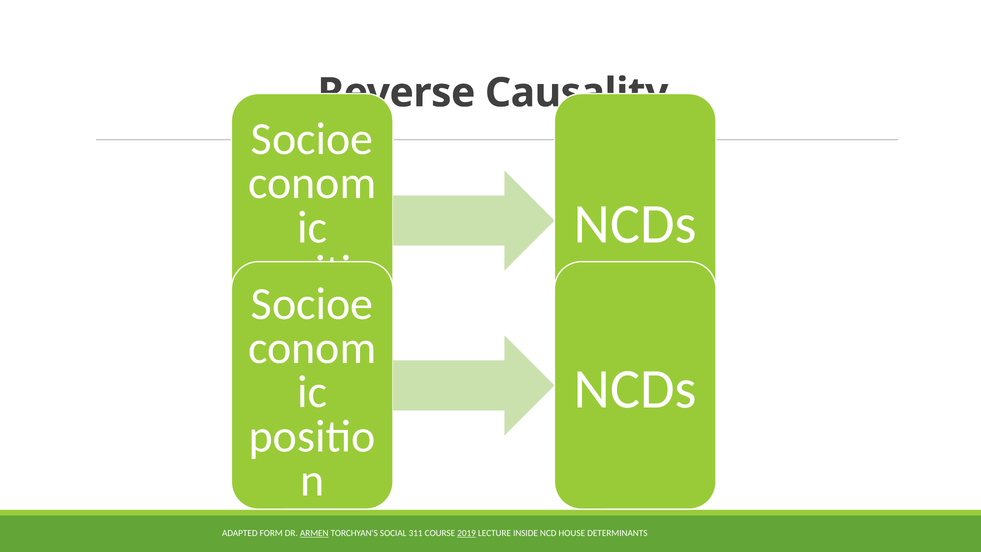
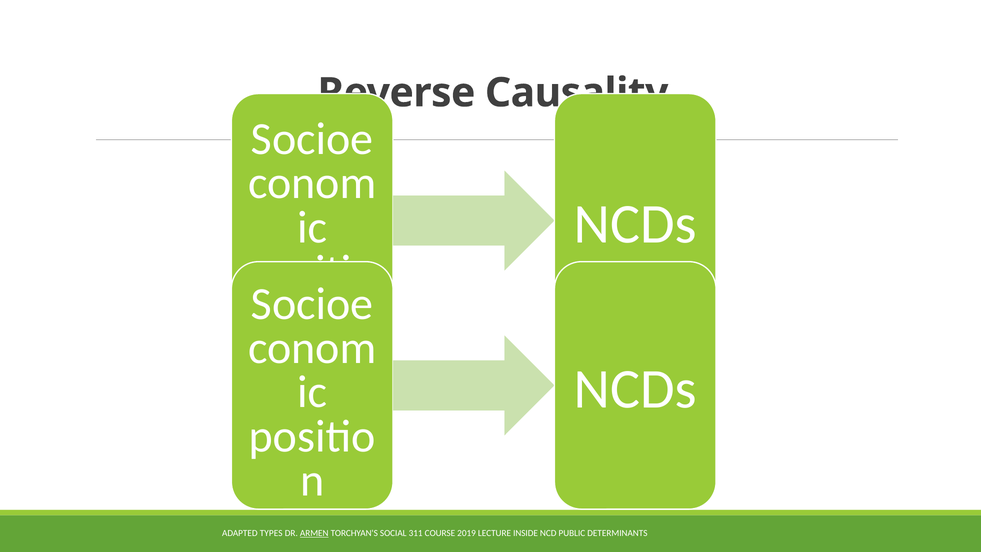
FORM: FORM -> TYPES
2019 underline: present -> none
HOUSE: HOUSE -> PUBLIC
